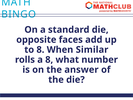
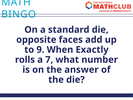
to 8: 8 -> 9
Similar: Similar -> Exactly
a 8: 8 -> 7
